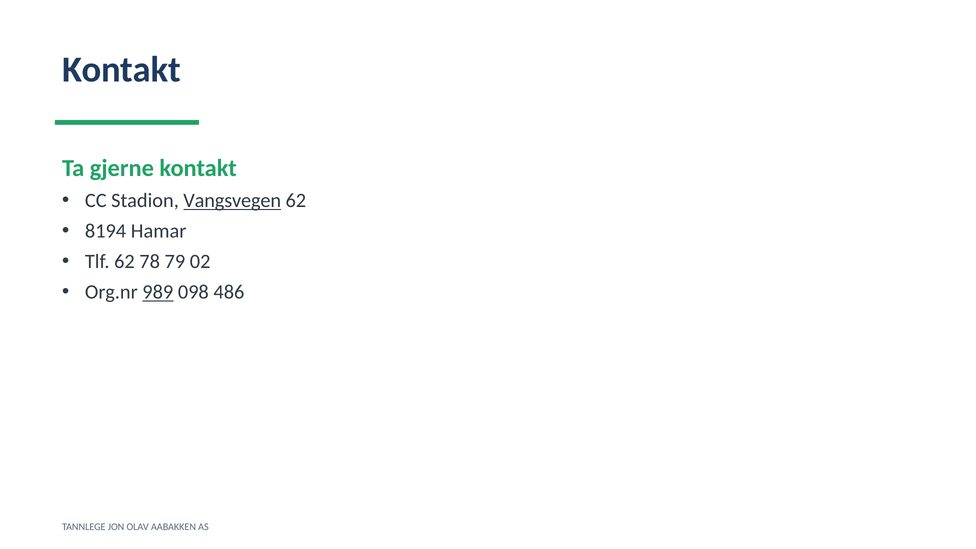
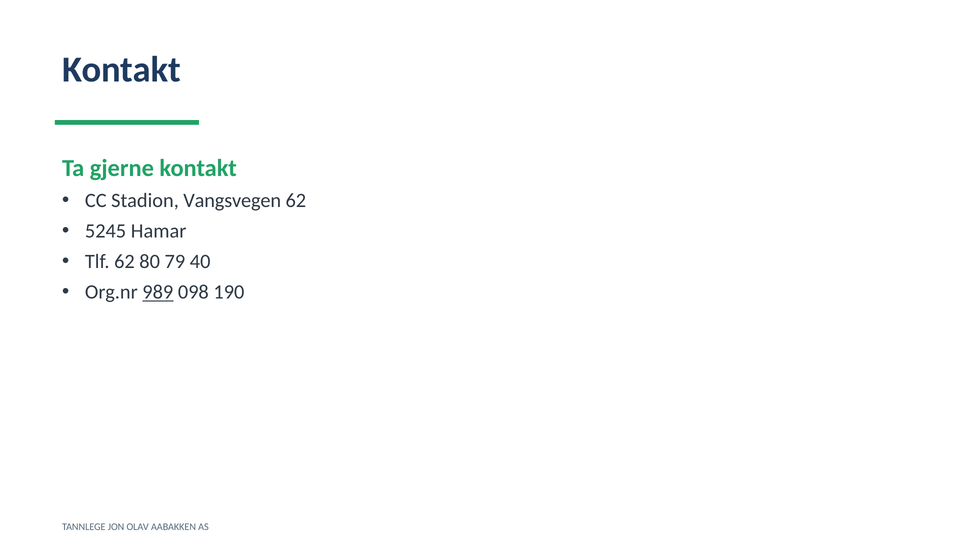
Vangsvegen underline: present -> none
8194: 8194 -> 5245
78: 78 -> 80
02: 02 -> 40
486: 486 -> 190
